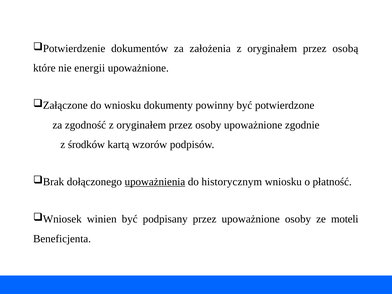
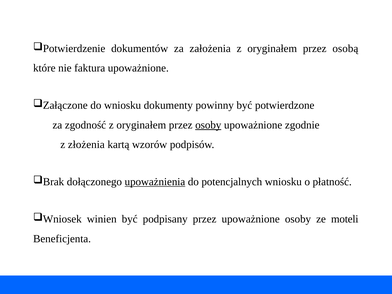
energii: energii -> faktura
osoby at (208, 125) underline: none -> present
środków: środków -> złożenia
historycznym: historycznym -> potencjalnych
